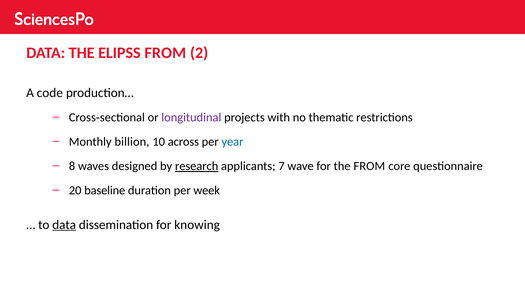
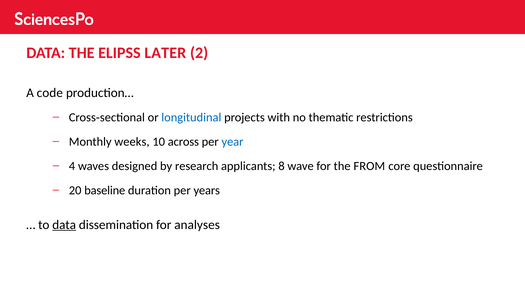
ELIPSS FROM: FROM -> LATER
longitudinal colour: purple -> blue
billion: billion -> weeks
8: 8 -> 4
research underline: present -> none
7: 7 -> 8
week: week -> years
knowing: knowing -> analyses
